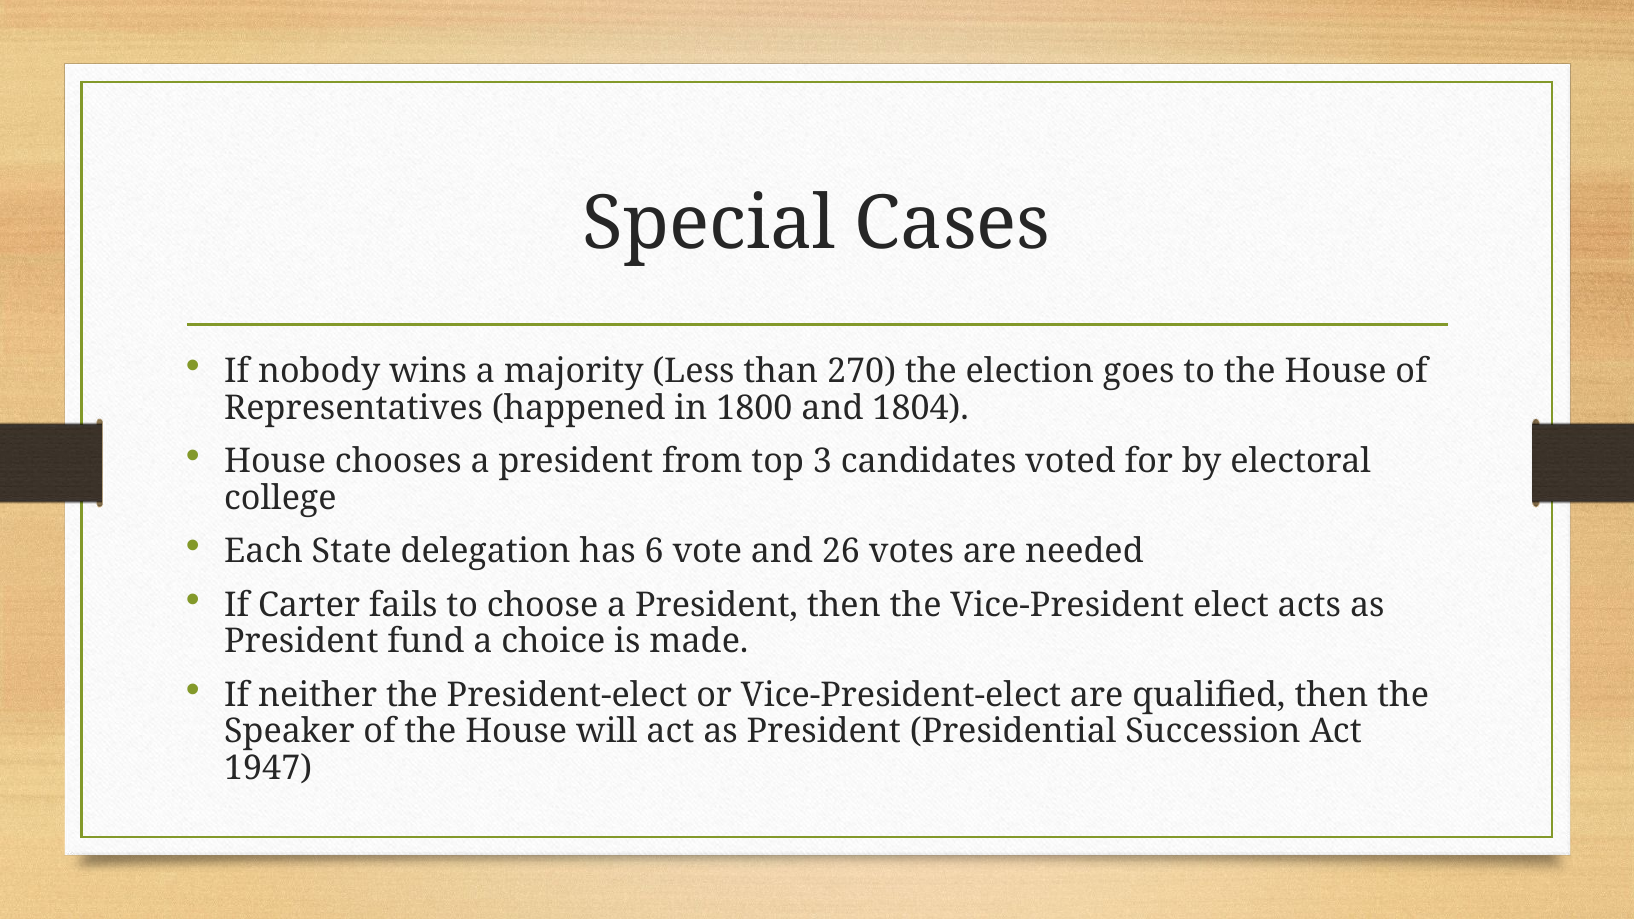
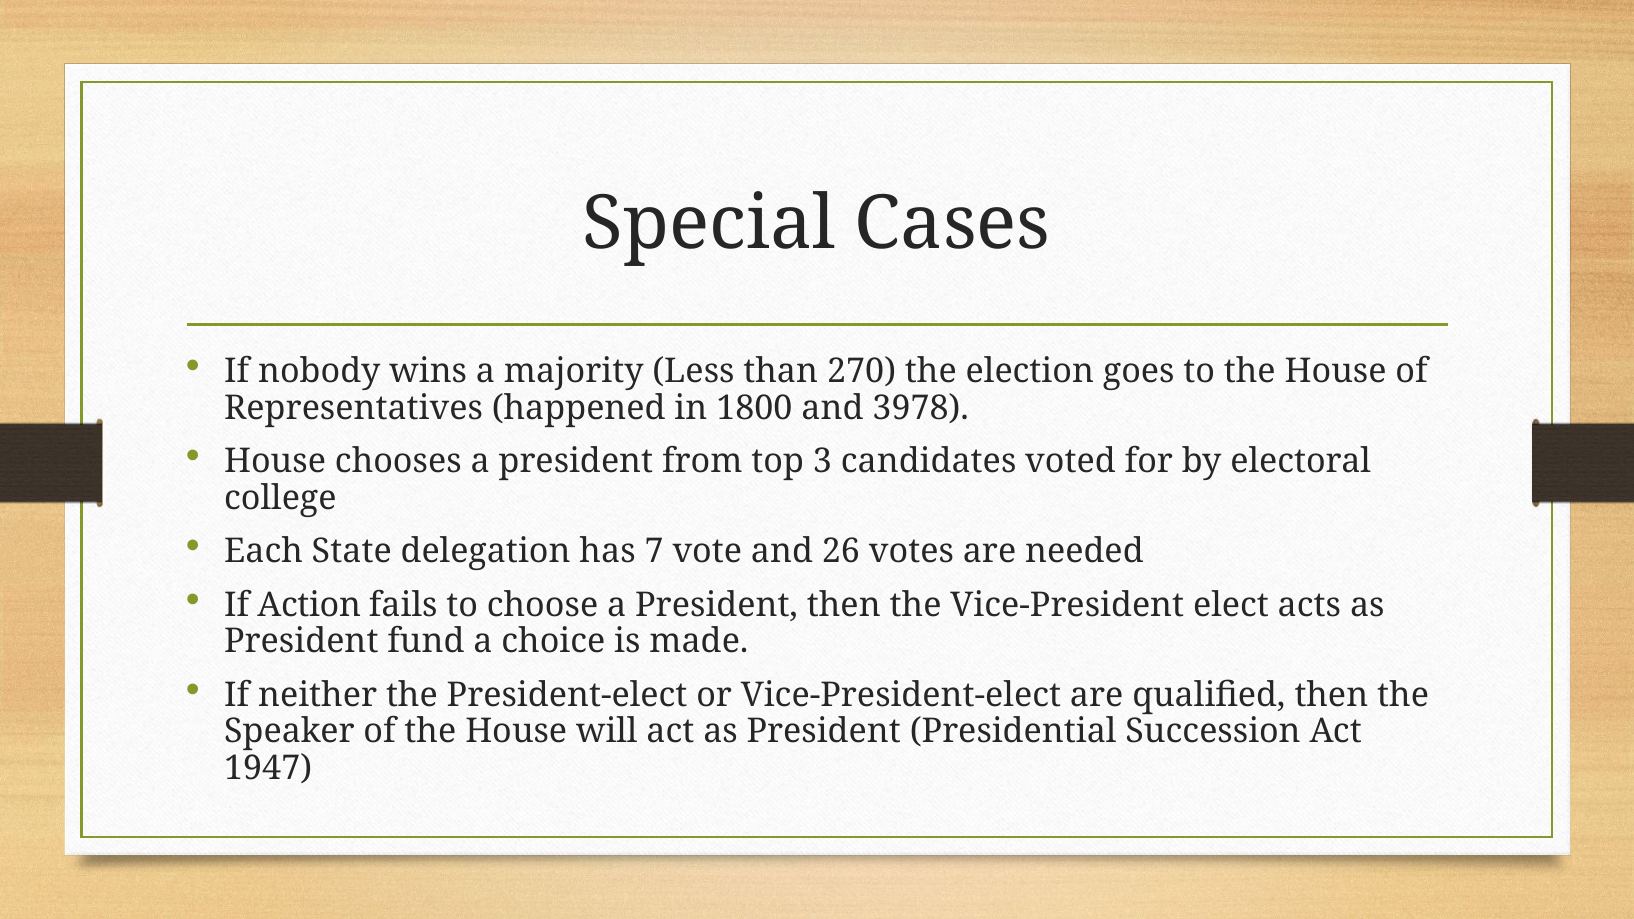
1804: 1804 -> 3978
6: 6 -> 7
Carter: Carter -> Action
